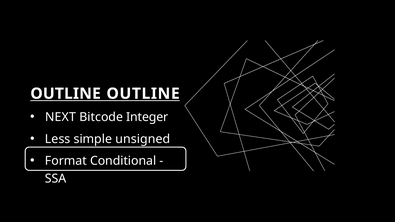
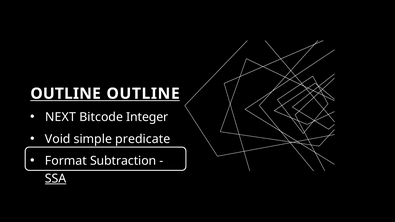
Less: Less -> Void
unsigned: unsigned -> predicate
Conditional: Conditional -> Subtraction
SSA underline: none -> present
